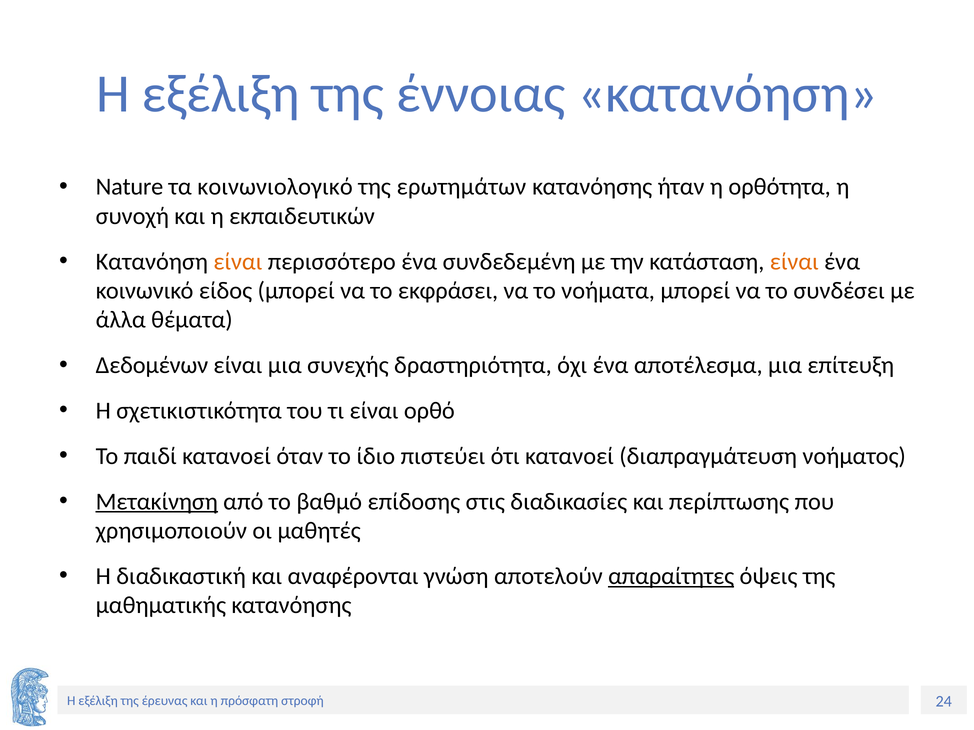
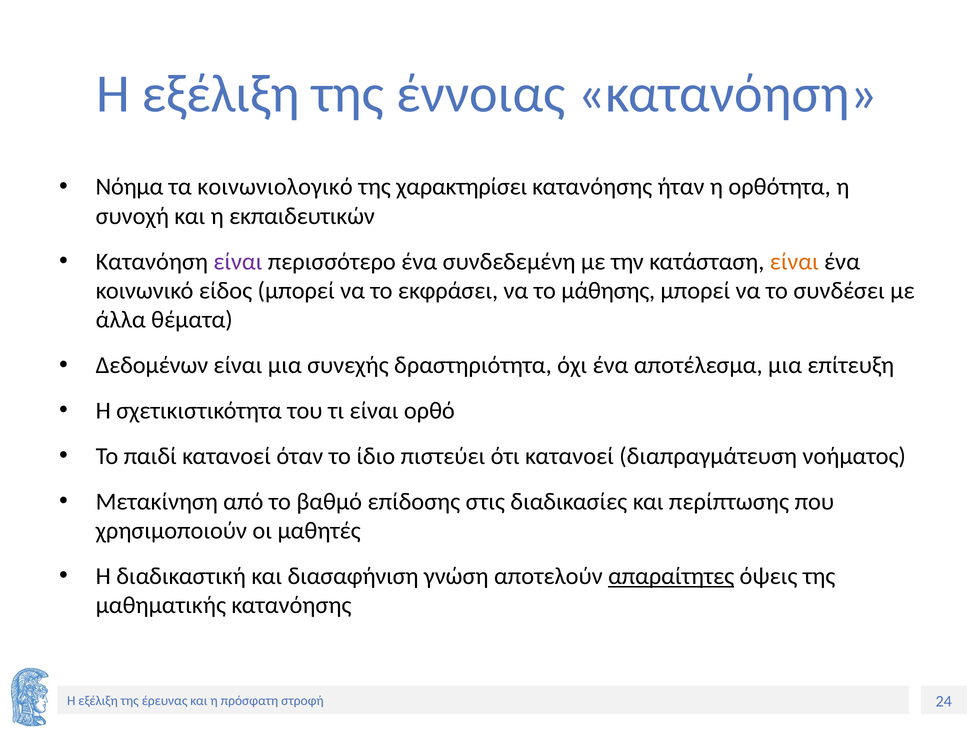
Nature: Nature -> Νόημα
ερωτημάτων: ερωτημάτων -> χαρακτηρίσει
είναι at (238, 262) colour: orange -> purple
νοήματα: νοήματα -> μάθησης
Μετακίνηση underline: present -> none
αναφέρονται: αναφέρονται -> διασαφήνιση
